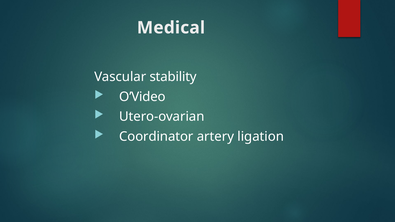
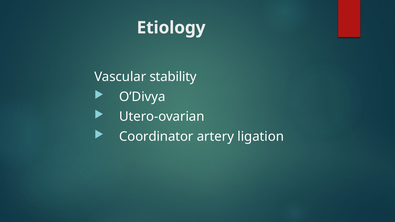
Medical: Medical -> Etiology
O’Video: O’Video -> O’Divya
